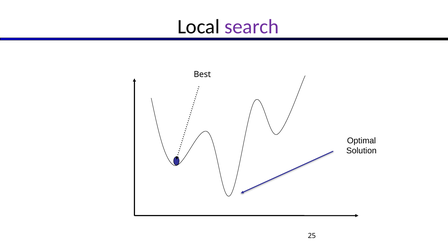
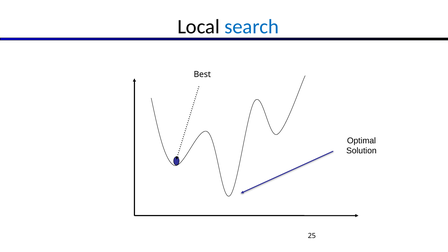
search colour: purple -> blue
